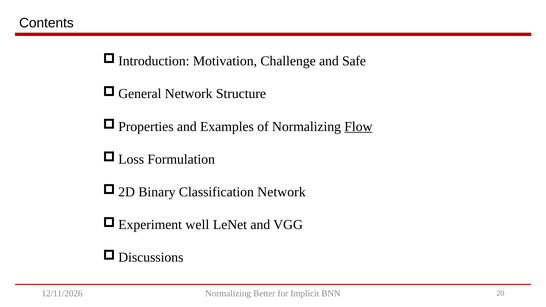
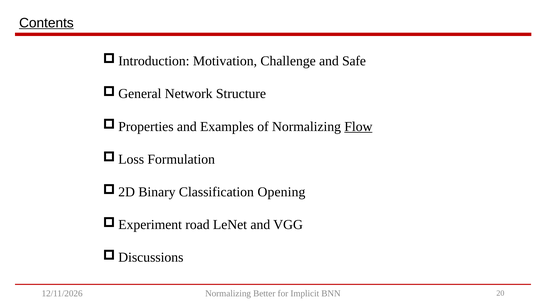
Contents underline: none -> present
Classification Network: Network -> Opening
well: well -> road
